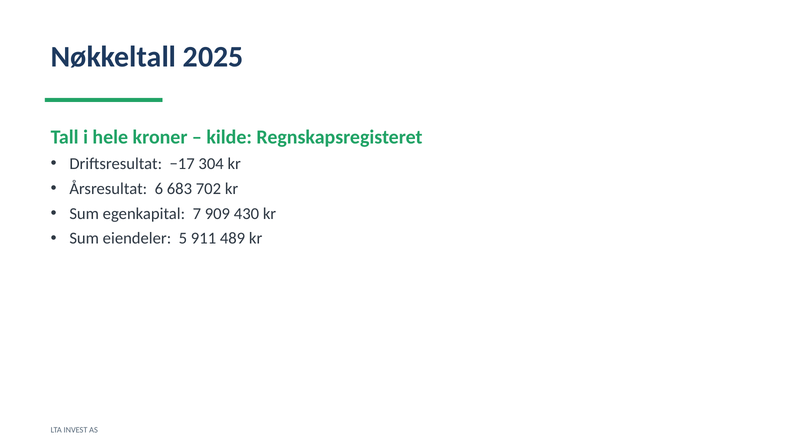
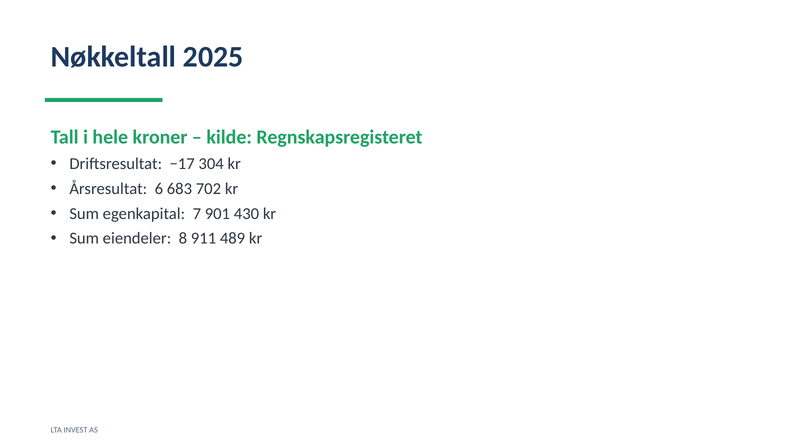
909: 909 -> 901
5: 5 -> 8
